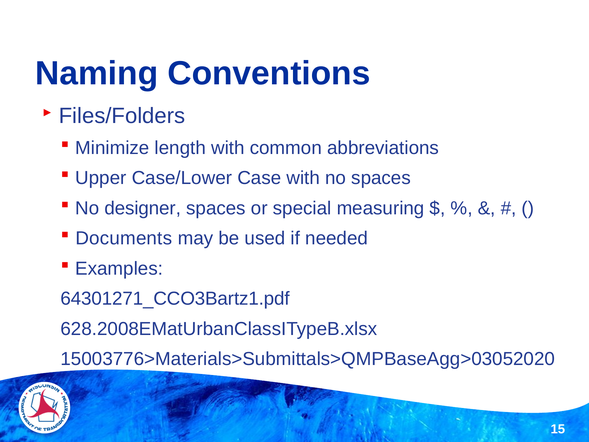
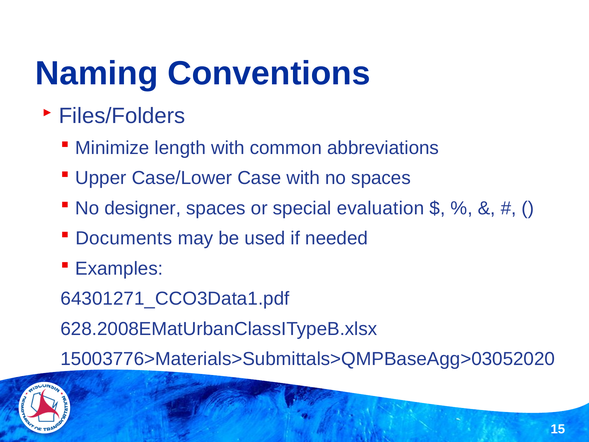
measuring: measuring -> evaluation
64301271_CCO3Bartz1.pdf: 64301271_CCO3Bartz1.pdf -> 64301271_CCO3Data1.pdf
